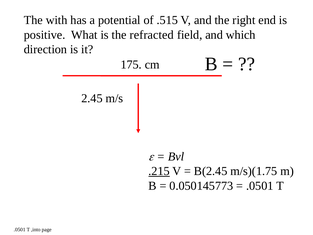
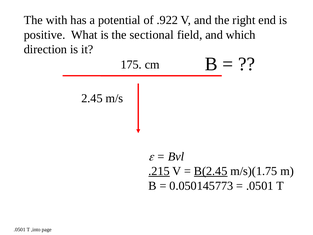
.515: .515 -> .922
refracted: refracted -> sectional
B(2.45 underline: none -> present
